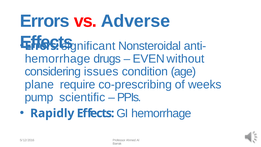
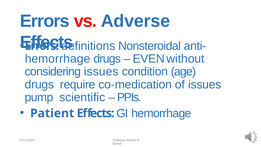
significant: significant -> definitions
plane at (39, 85): plane -> drugs
co-prescribing: co-prescribing -> co-medication
of weeks: weeks -> issues
Rapidly: Rapidly -> Patient
